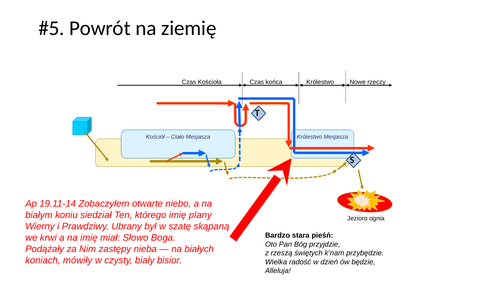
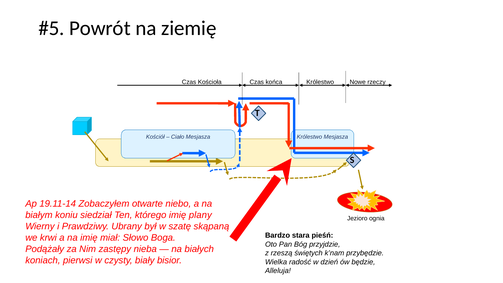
mówiły: mówiły -> pierwsi
